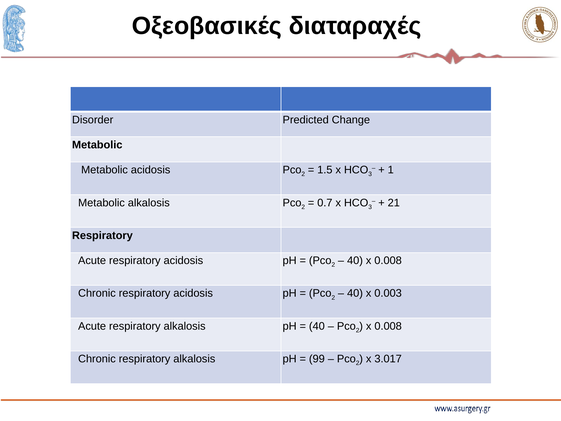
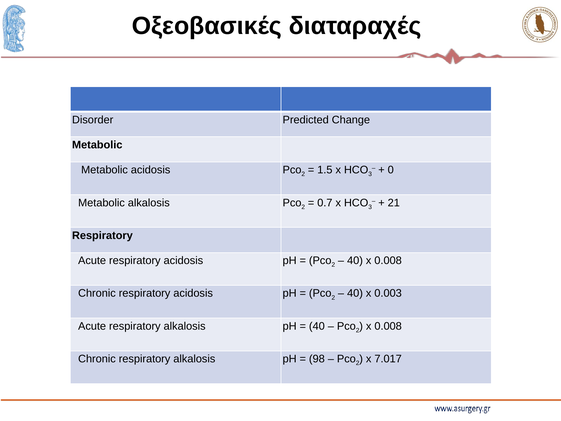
1: 1 -> 0
99: 99 -> 98
3.017: 3.017 -> 7.017
